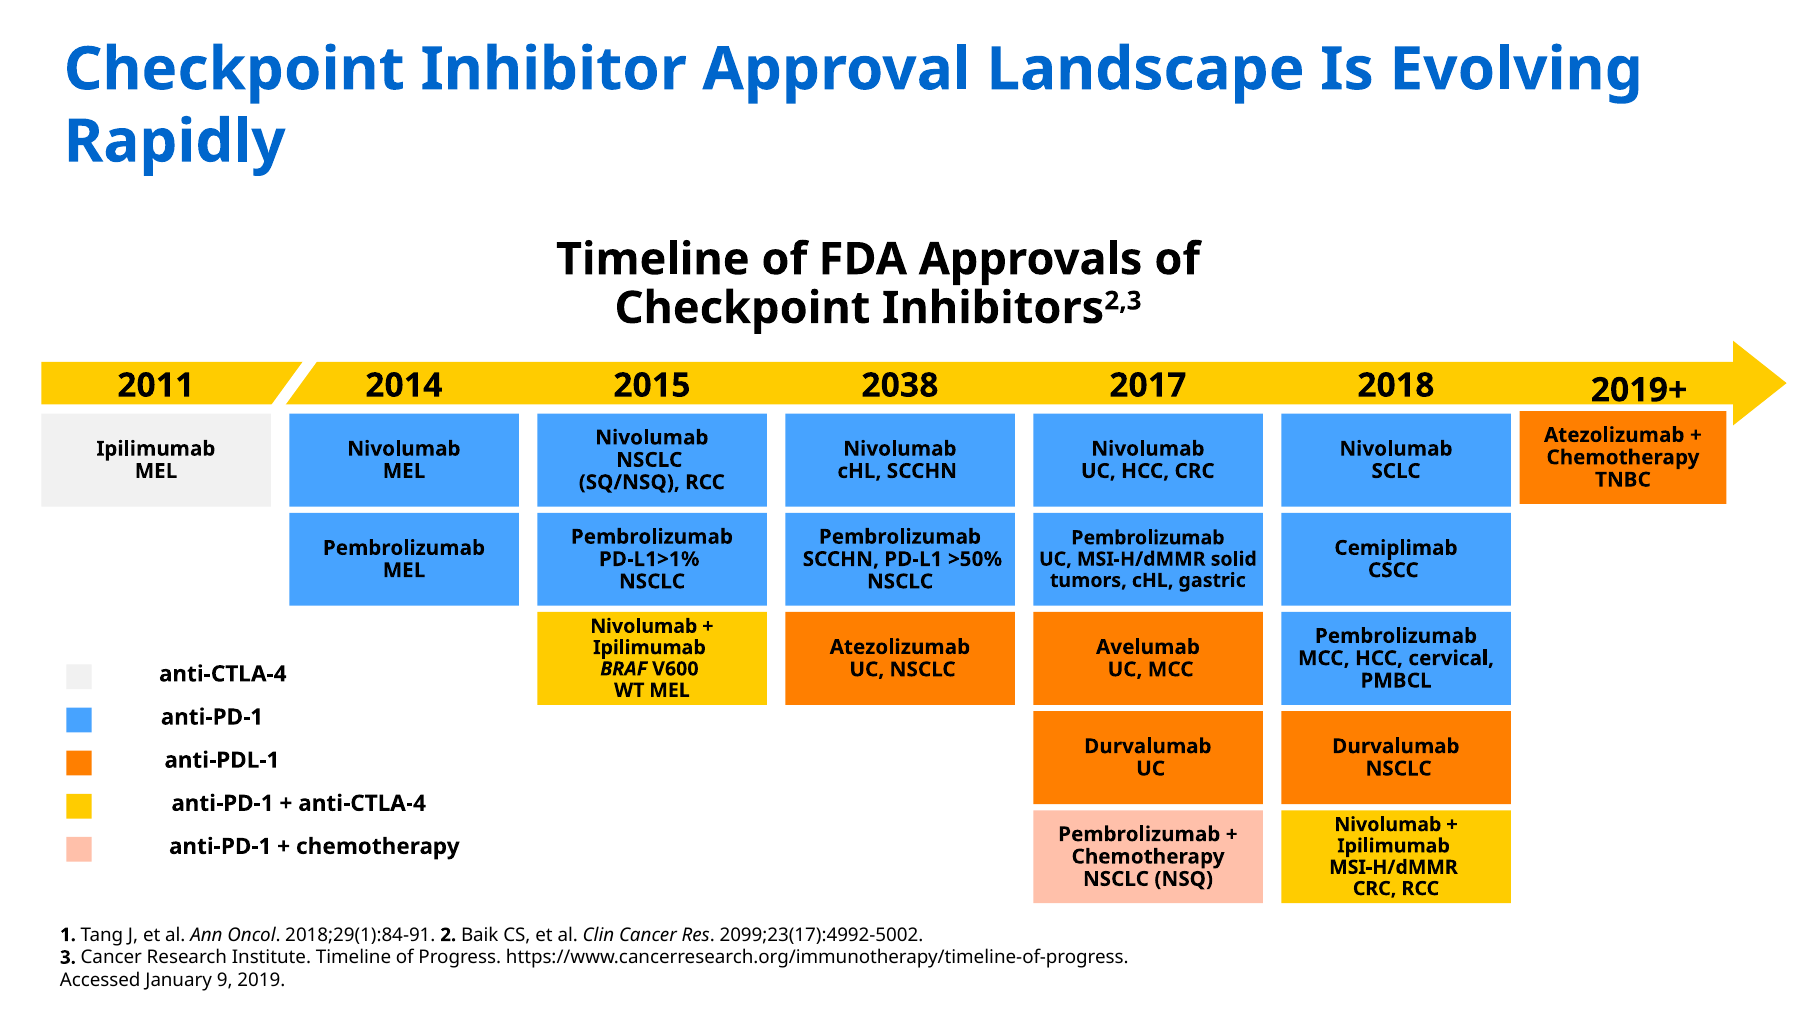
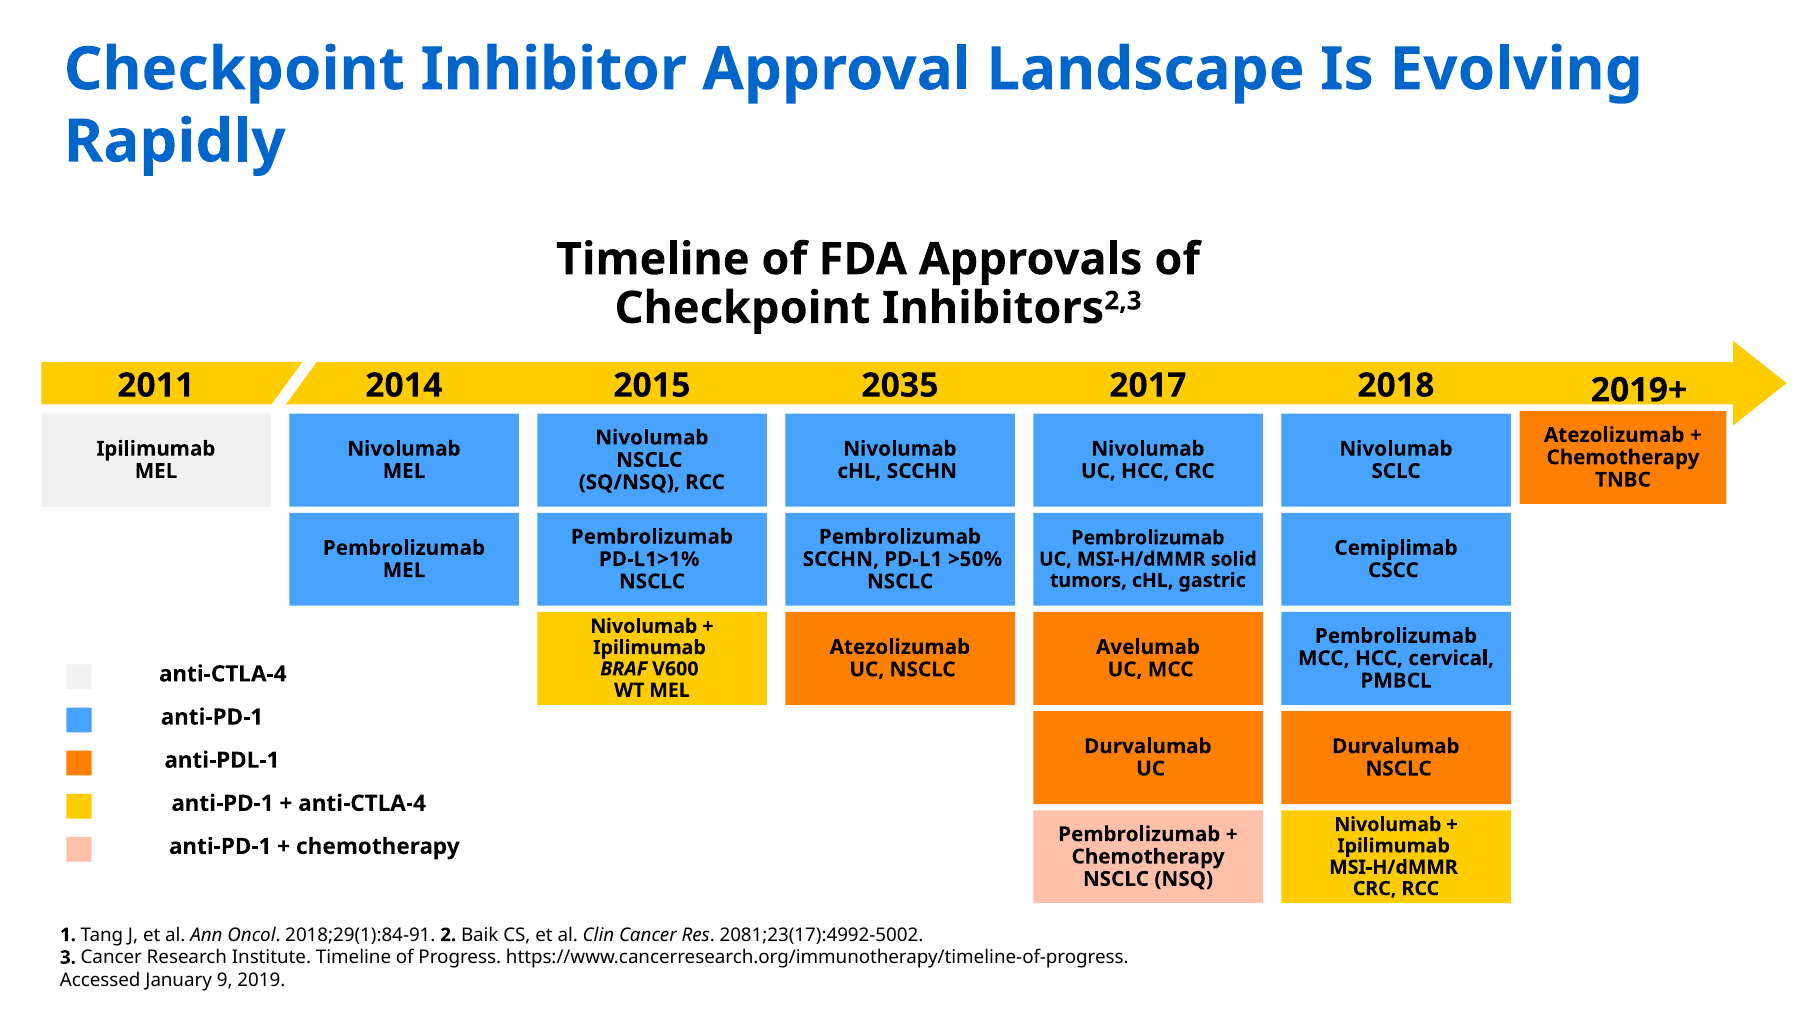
2038: 2038 -> 2035
2099;23(17):4992-5002: 2099;23(17):4992-5002 -> 2081;23(17):4992-5002
